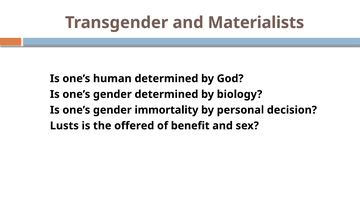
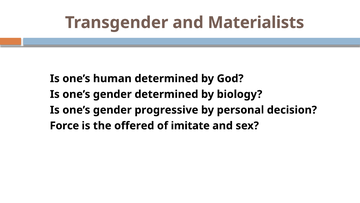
immortality: immortality -> progressive
Lusts: Lusts -> Force
benefit: benefit -> imitate
